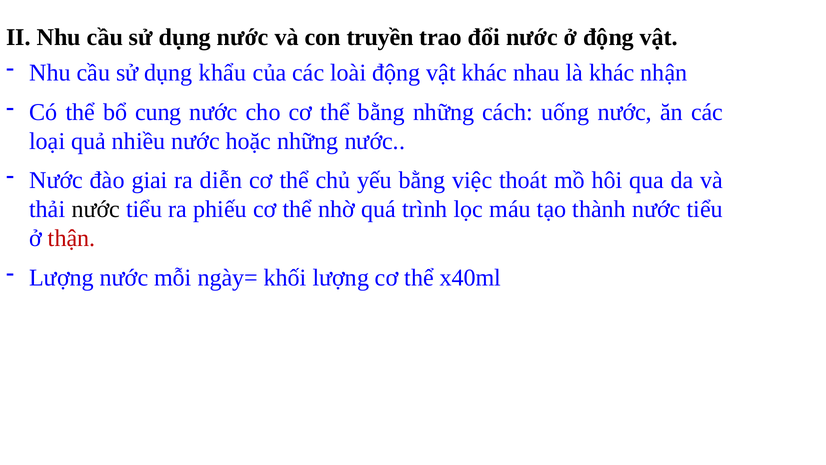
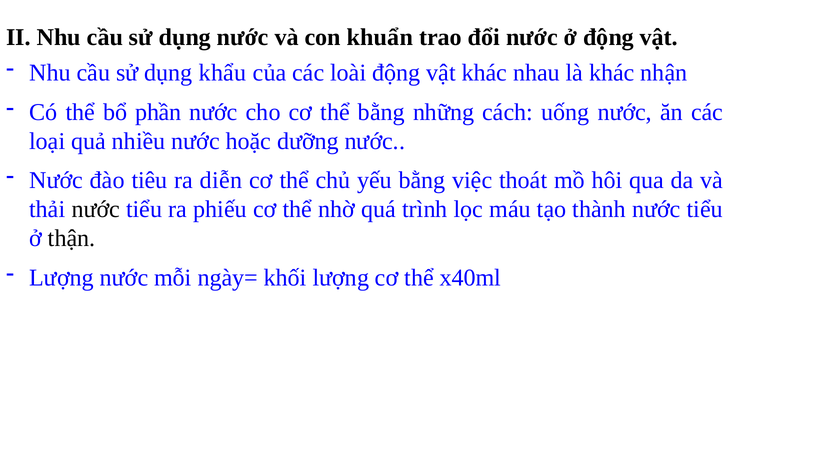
truyền: truyền -> khuẩn
cung: cung -> phần
hoặc những: những -> dưỡng
giai: giai -> tiêu
thận colour: red -> black
